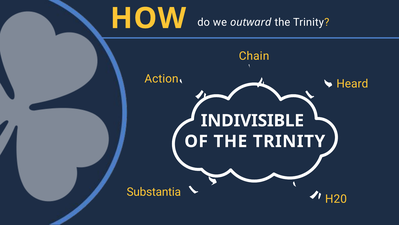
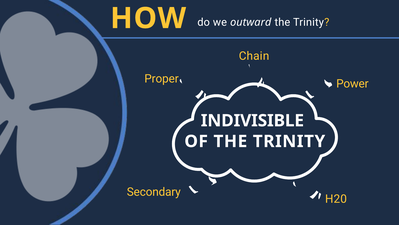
Action: Action -> Proper
Heard: Heard -> Power
Substantia: Substantia -> Secondary
